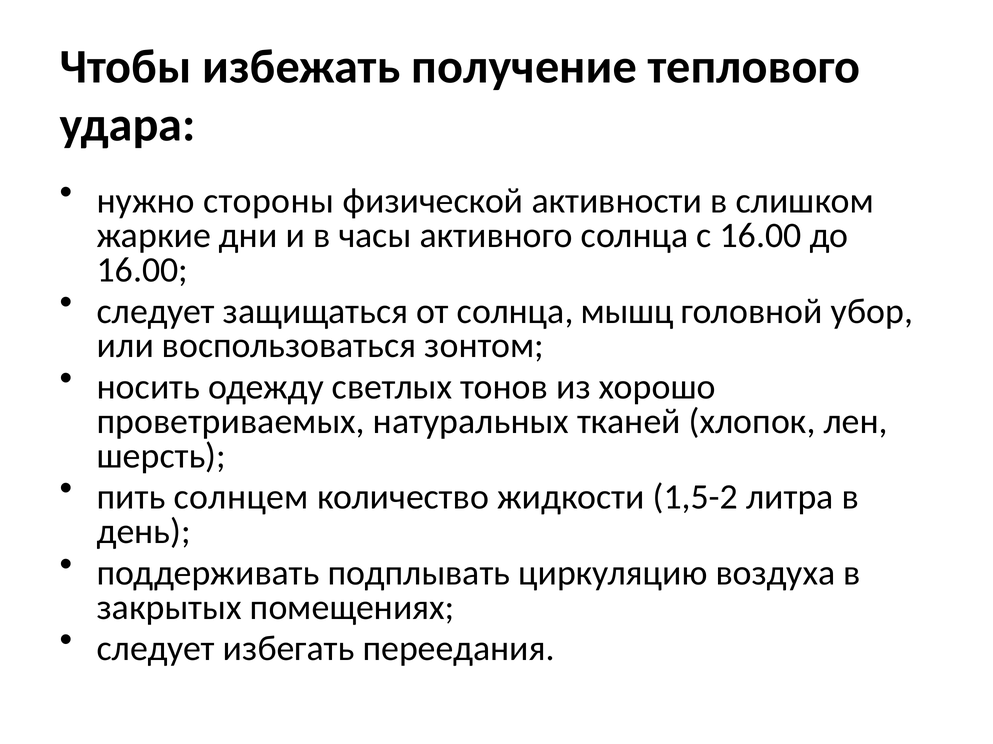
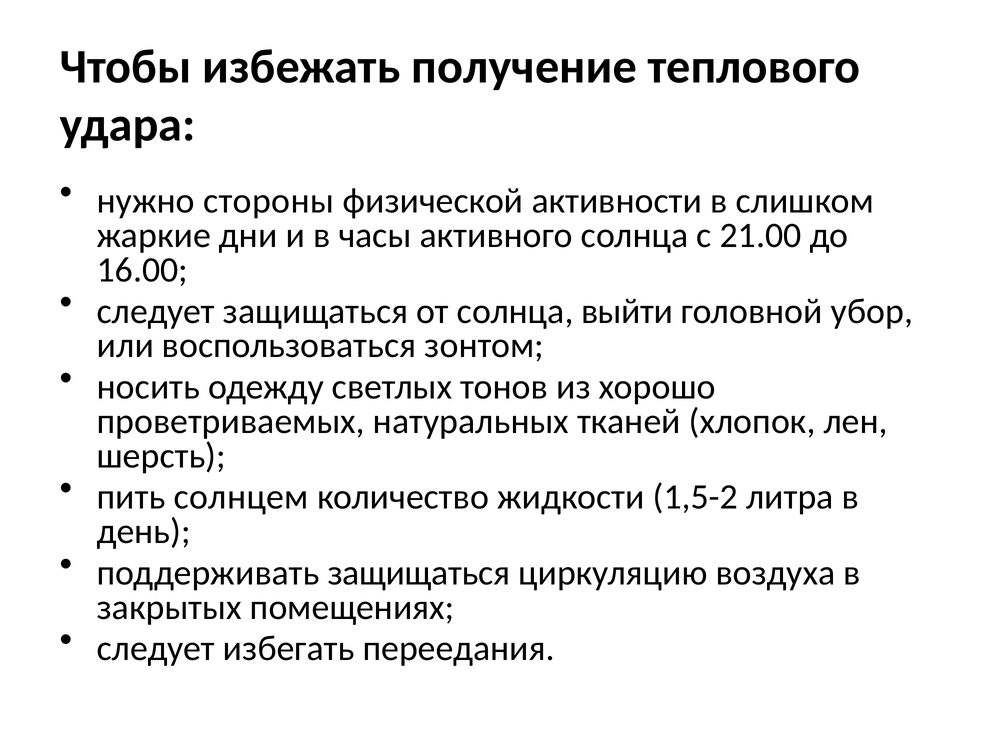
с 16.00: 16.00 -> 21.00
мышц: мышц -> выйти
поддерживать подплывать: подплывать -> защищаться
